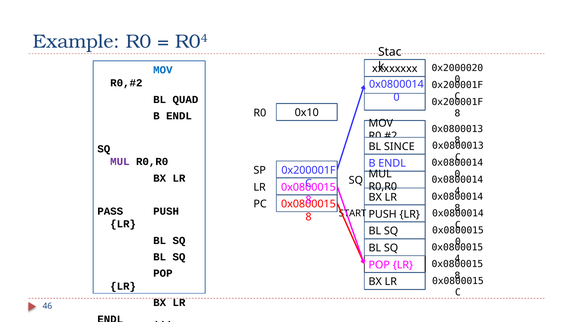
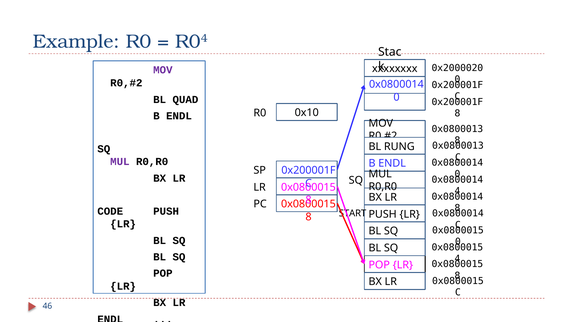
MOV at (163, 70) colour: blue -> purple
SINCE: SINCE -> RUNG
PASS: PASS -> CODE
